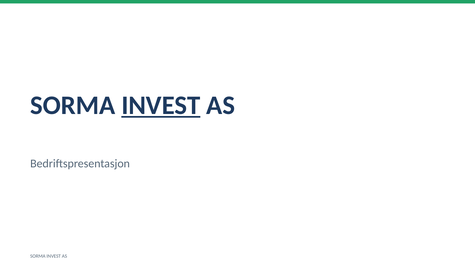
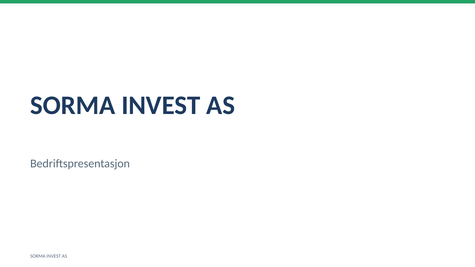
INVEST at (161, 105) underline: present -> none
